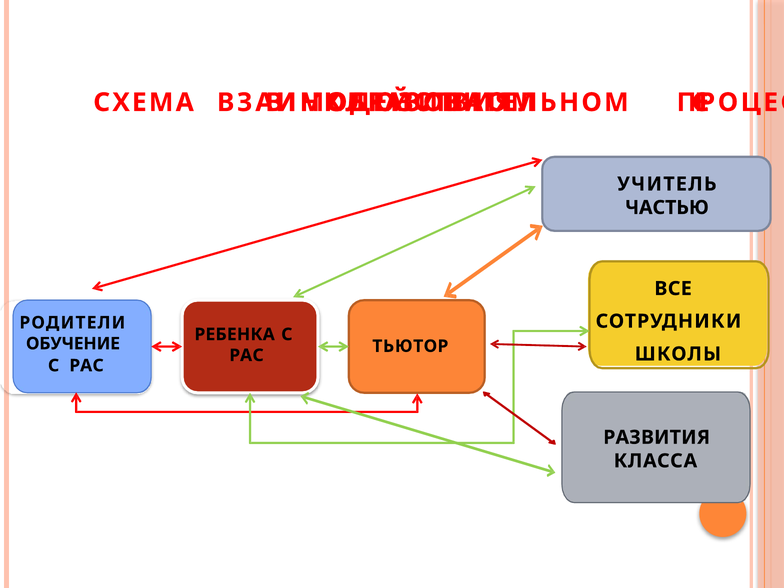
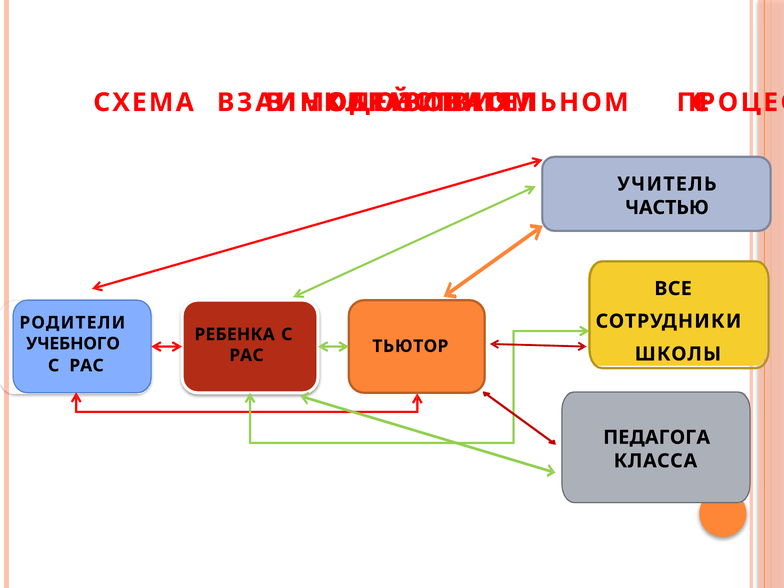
ОБУЧЕНИЕ: ОБУЧЕНИЕ -> УЧЕБНОГО
РАЗВИТИЯ: РАЗВИТИЯ -> ПЕДАГОГА
